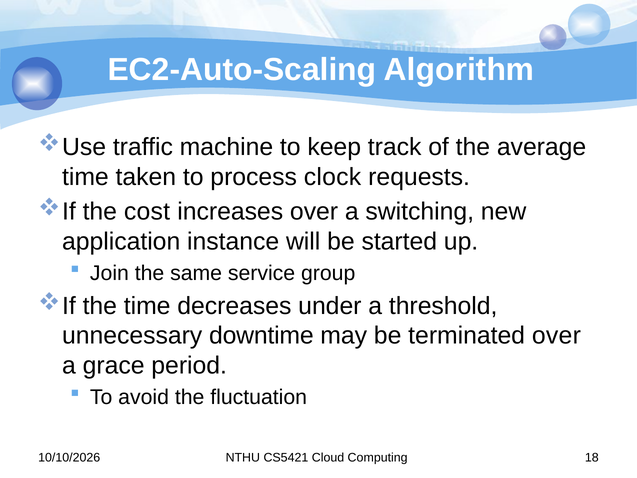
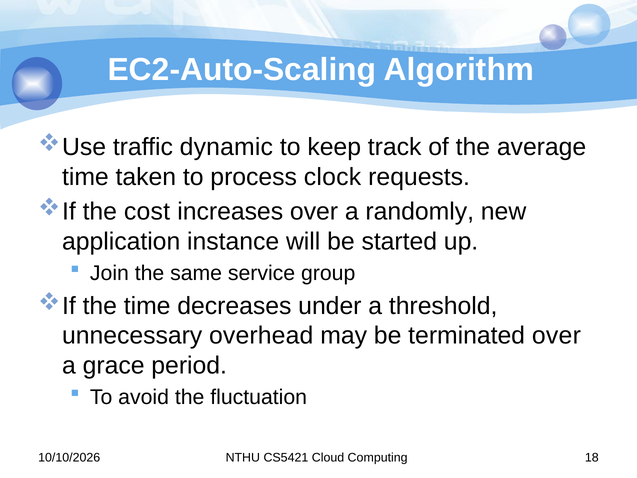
machine: machine -> dynamic
switching: switching -> randomly
downtime: downtime -> overhead
